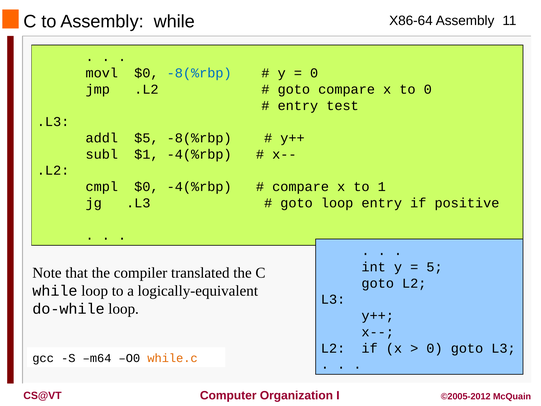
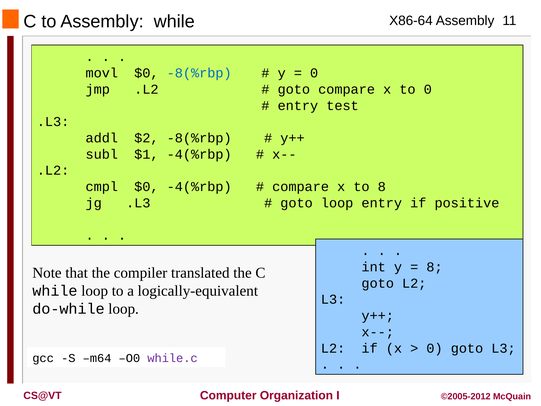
$5: $5 -> $2
to 1: 1 -> 8
5 at (435, 267): 5 -> 8
while.c colour: orange -> purple
